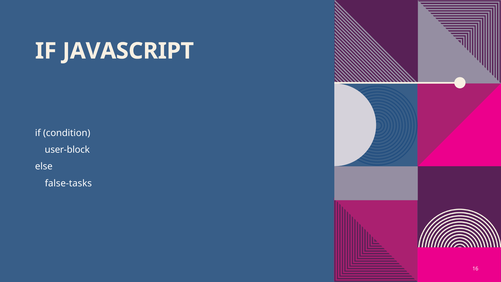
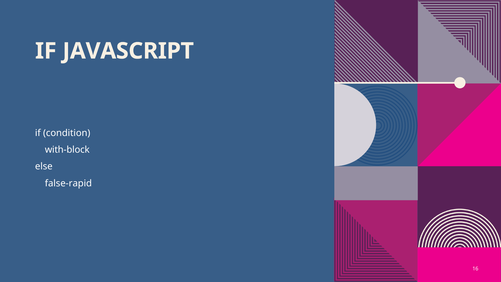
user-block: user-block -> with-block
false-tasks: false-tasks -> false-rapid
